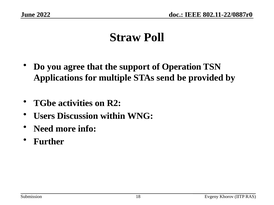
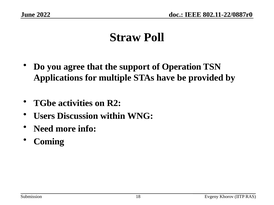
send: send -> have
Further: Further -> Coming
